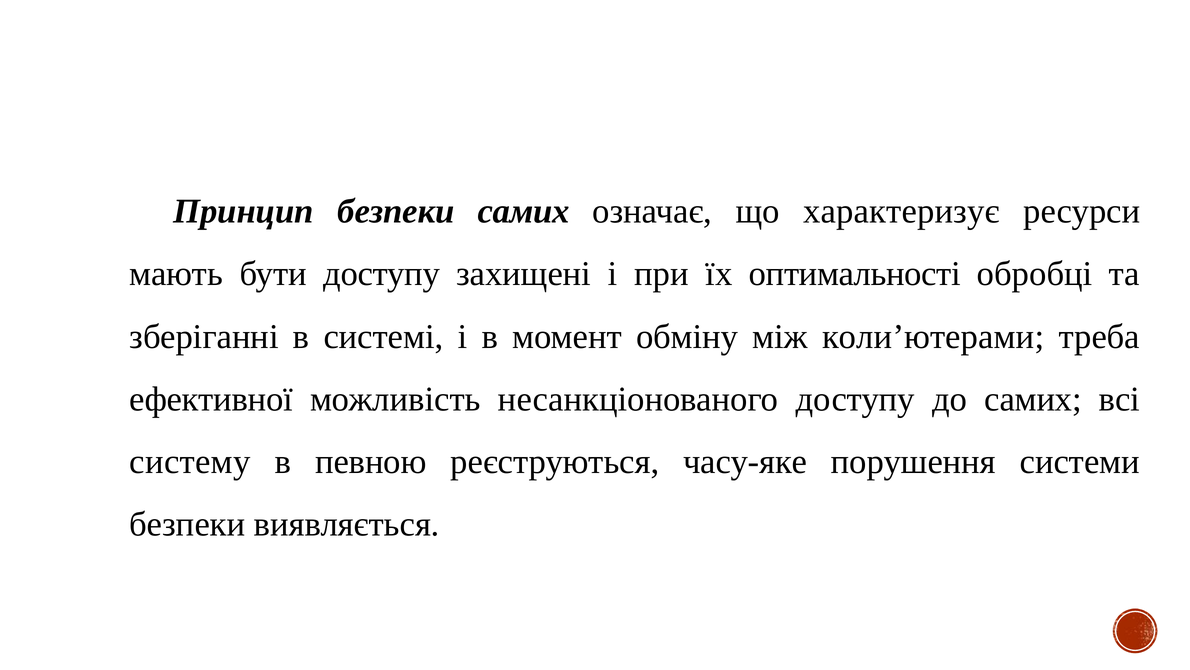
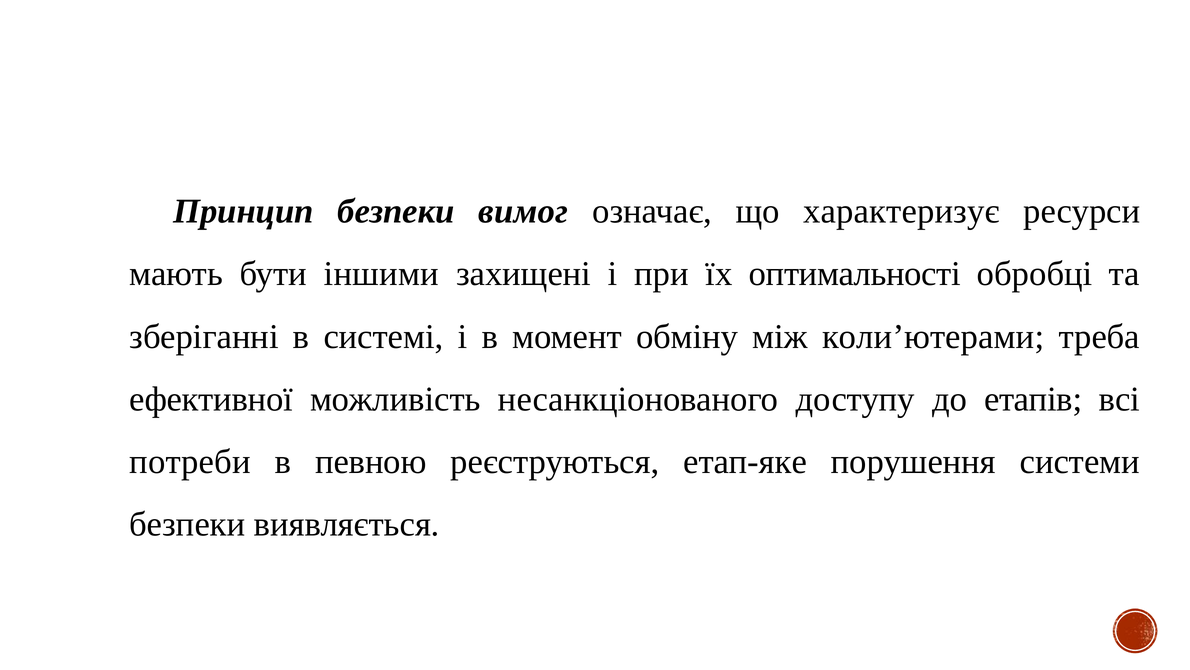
безпеки самих: самих -> вимог
бути доступу: доступу -> іншими
до самих: самих -> етапів
систему: систему -> потреби
часу-яке: часу-яке -> етап-яке
